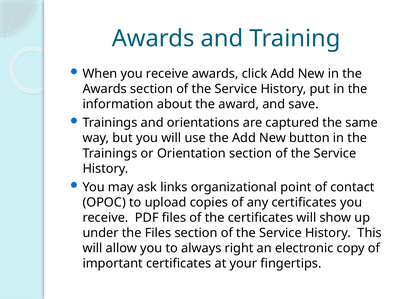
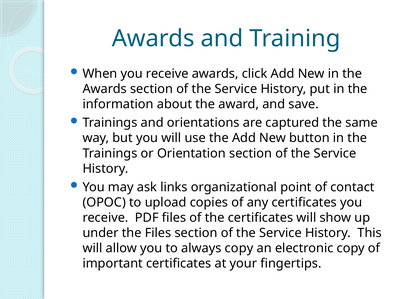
always right: right -> copy
